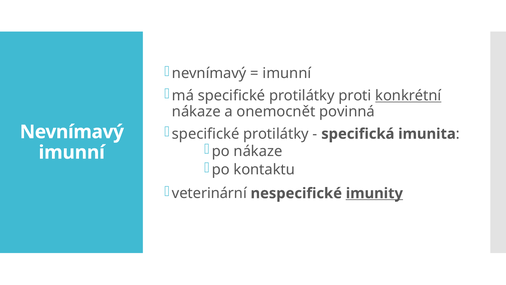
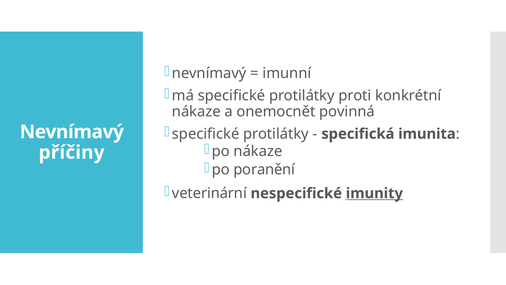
konkrétní underline: present -> none
imunní at (72, 152): imunní -> příčiny
kontaktu: kontaktu -> poranění
